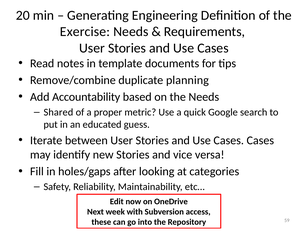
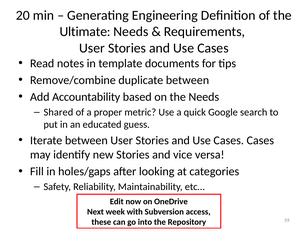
Exercise: Exercise -> Ultimate
duplicate planning: planning -> between
